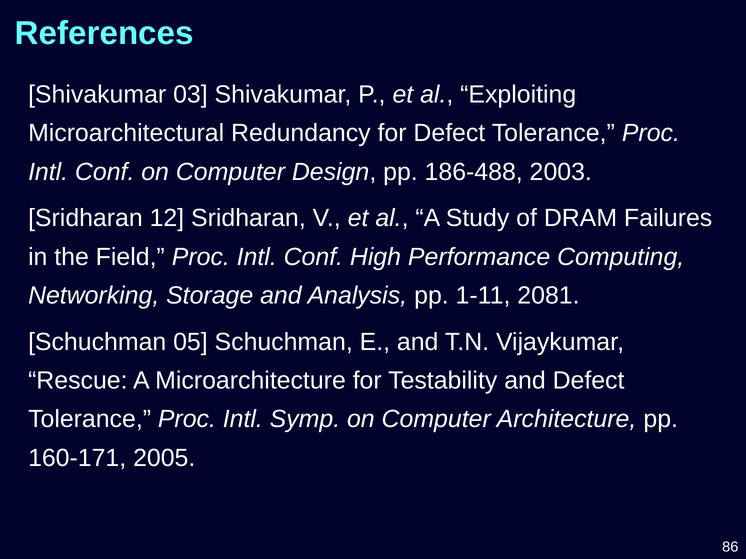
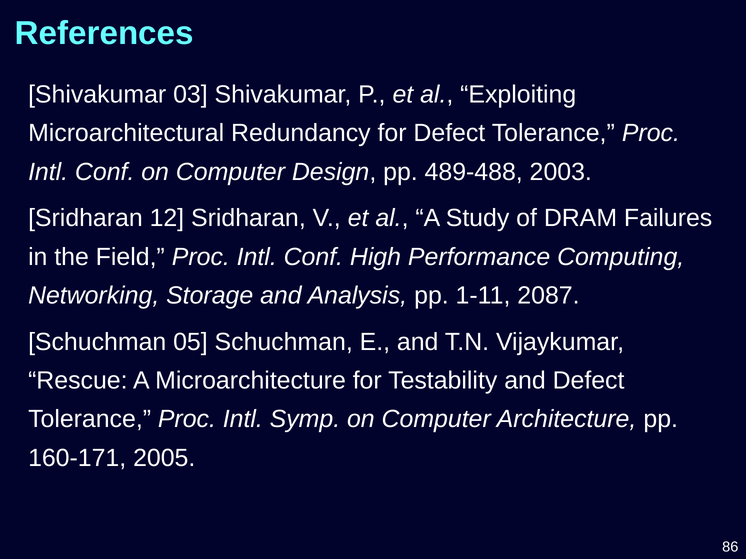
186-488: 186-488 -> 489-488
2081: 2081 -> 2087
